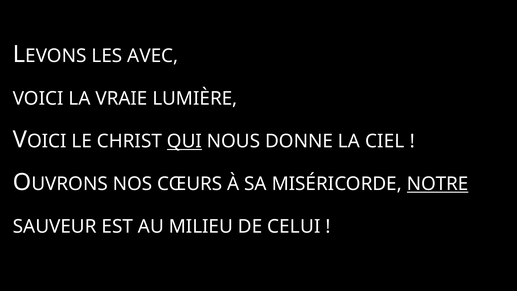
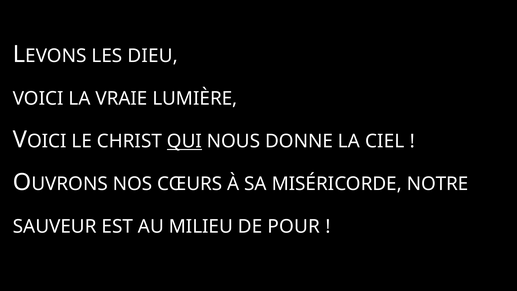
AVEC: AVEC -> DIEU
NOTRE underline: present -> none
CELUI: CELUI -> POUR
